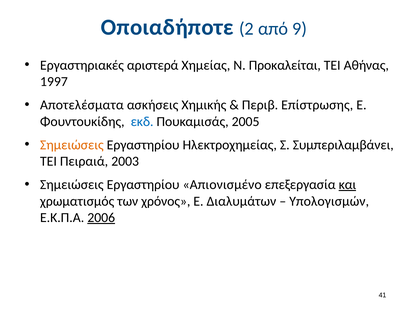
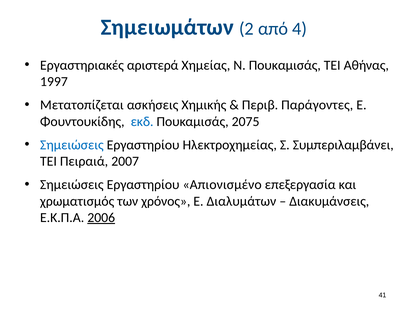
Οποιαδήποτε: Οποιαδήποτε -> Σημειωμάτων
9: 9 -> 4
Ν Προκαλείται: Προκαλείται -> Πουκαμισάς
Αποτελέσματα: Αποτελέσματα -> Μετατοπίζεται
Επίστρωσης: Επίστρωσης -> Παράγοντες
2005: 2005 -> 2075
Σημειώσεις at (72, 144) colour: orange -> blue
2003: 2003 -> 2007
και underline: present -> none
Υπολογισμών: Υπολογισμών -> Διακυμάνσεις
